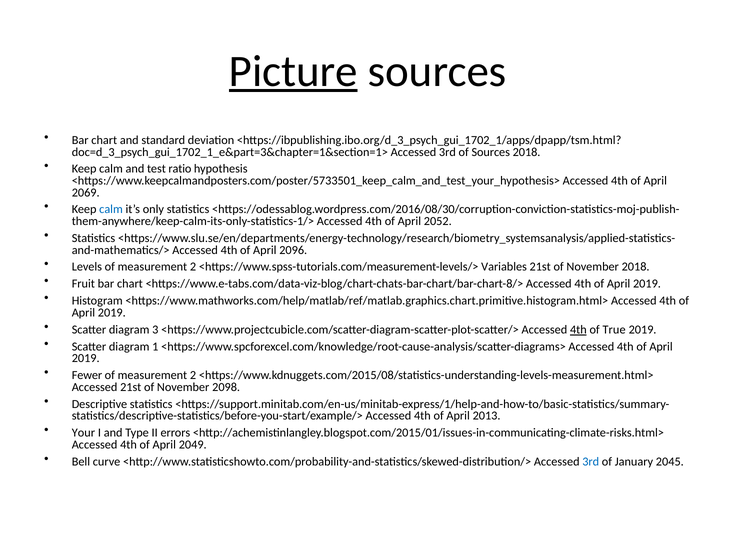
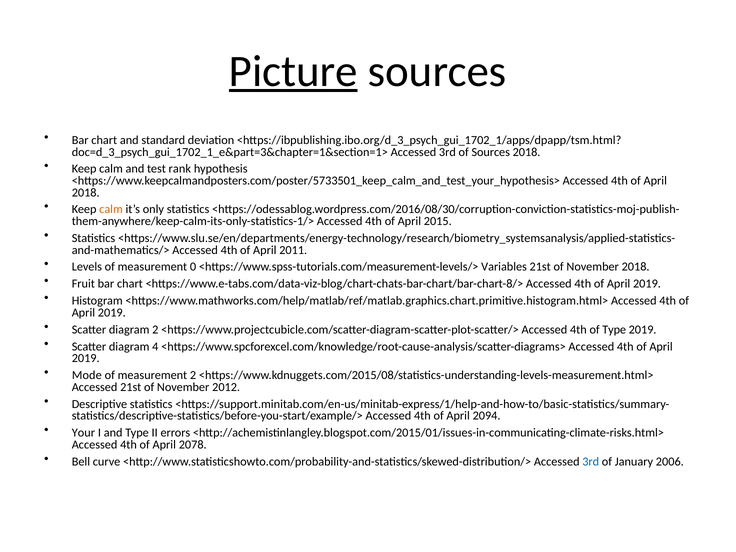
ratio: ratio -> rank
2069 at (86, 192): 2069 -> 2018
calm at (111, 209) colour: blue -> orange
2052: 2052 -> 2015
2096: 2096 -> 2011
Levels of measurement 2: 2 -> 0
diagram 3: 3 -> 2
4th at (578, 330) underline: present -> none
of True: True -> Type
1: 1 -> 4
Fewer: Fewer -> Mode
2098: 2098 -> 2012
2013: 2013 -> 2094
2049: 2049 -> 2078
2045: 2045 -> 2006
